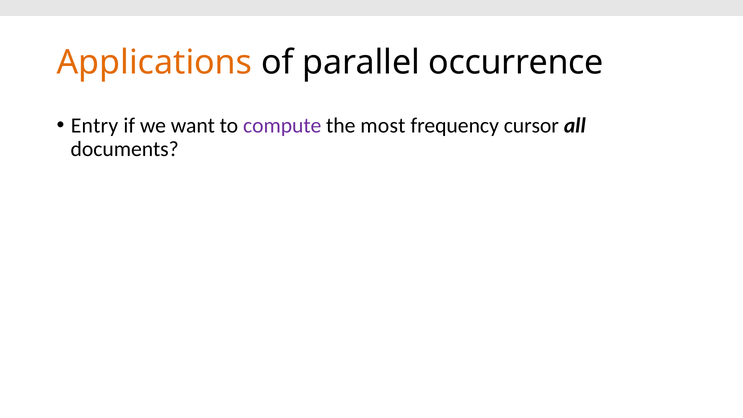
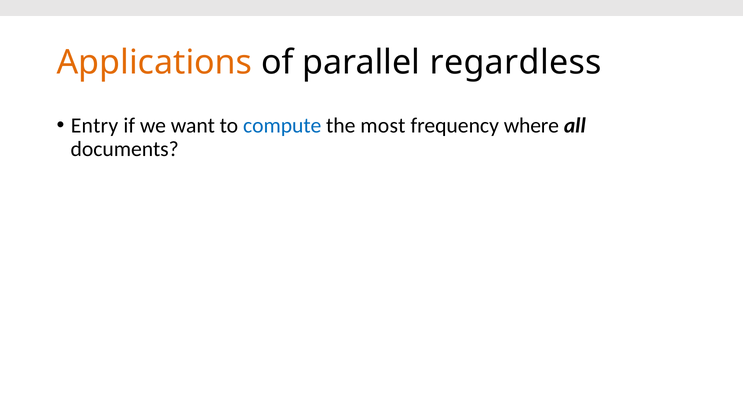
occurrence: occurrence -> regardless
compute colour: purple -> blue
cursor: cursor -> where
